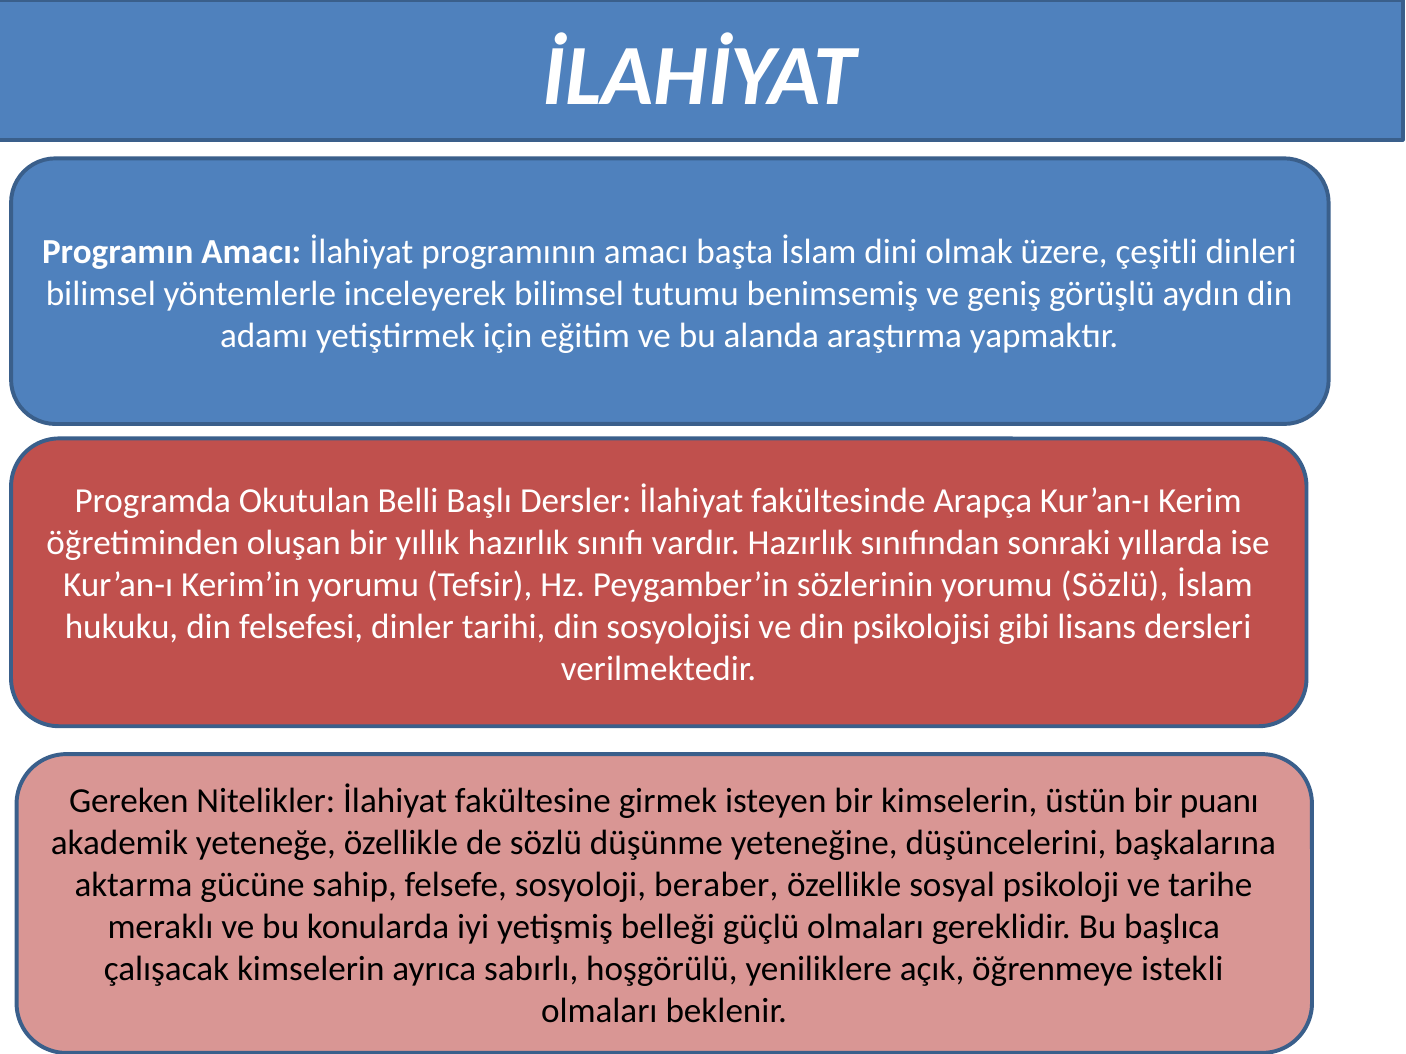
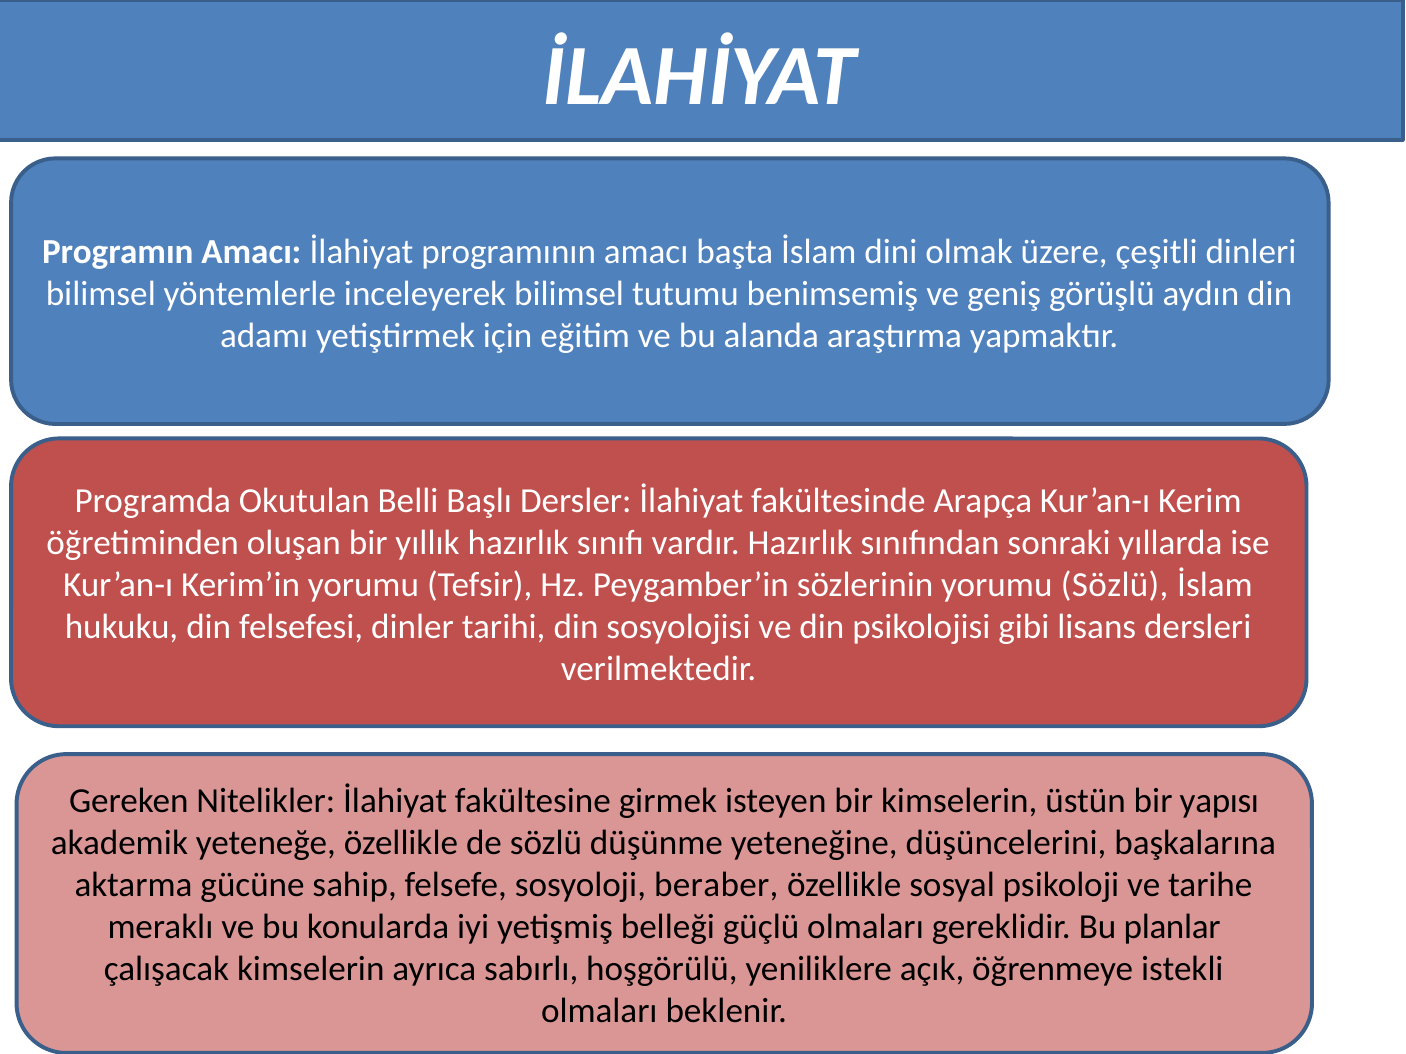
puanı: puanı -> yapısı
başlıca: başlıca -> planlar
